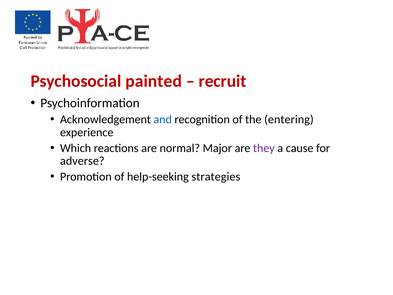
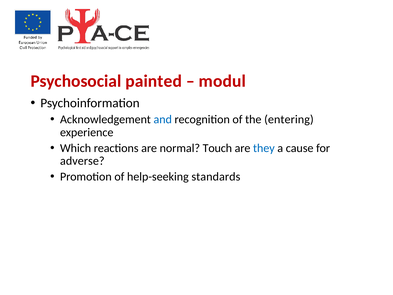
recruit: recruit -> modul
Major: Major -> Touch
they colour: purple -> blue
strategies: strategies -> standards
